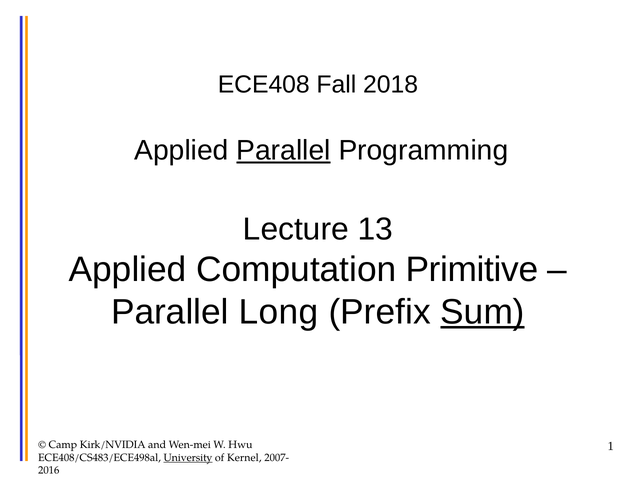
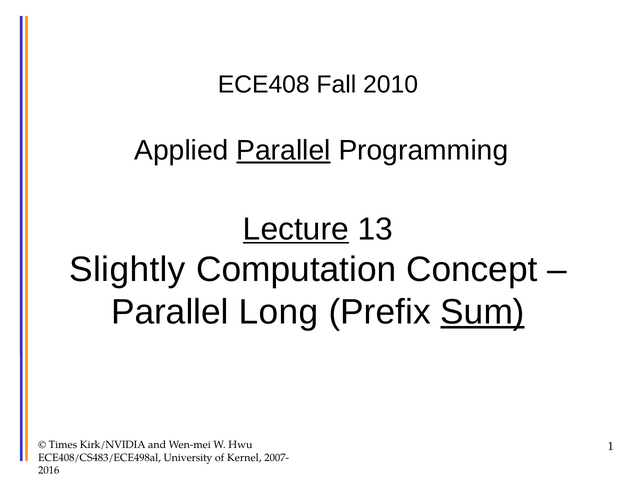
2018: 2018 -> 2010
Lecture underline: none -> present
Applied at (128, 270): Applied -> Slightly
Primitive: Primitive -> Concept
Camp: Camp -> Times
University underline: present -> none
